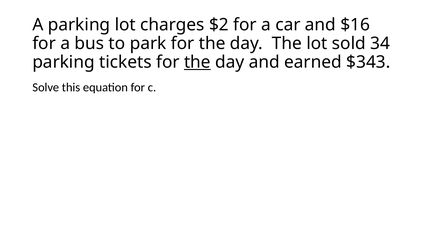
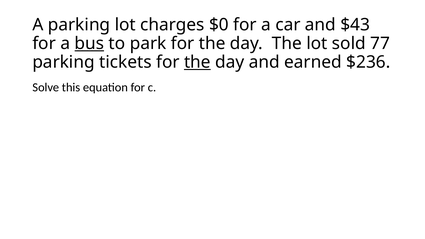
$2: $2 -> $0
$16: $16 -> $43
bus underline: none -> present
34: 34 -> 77
$343: $343 -> $236
